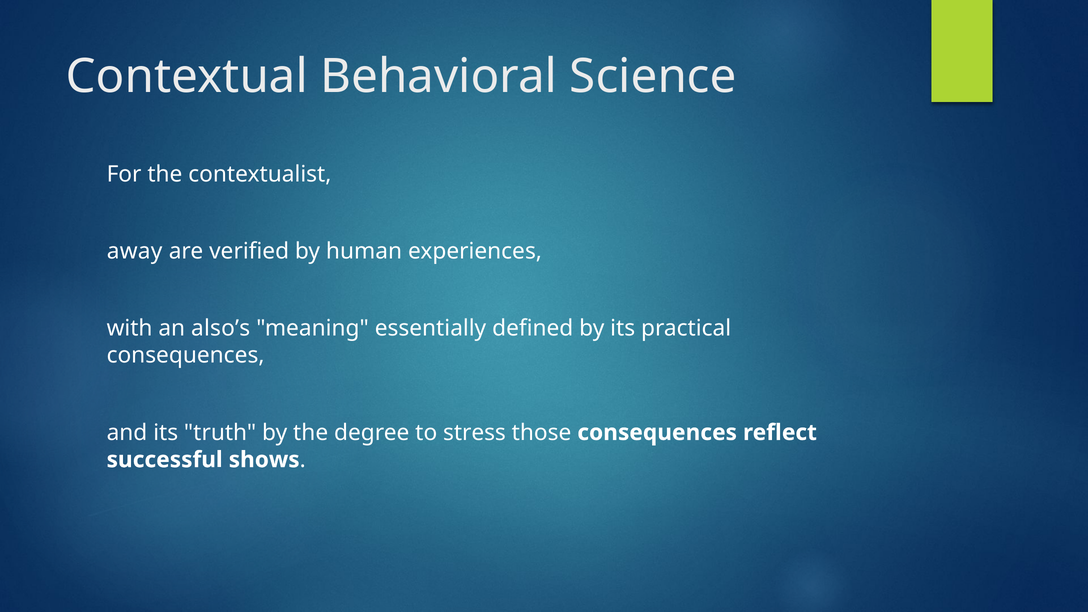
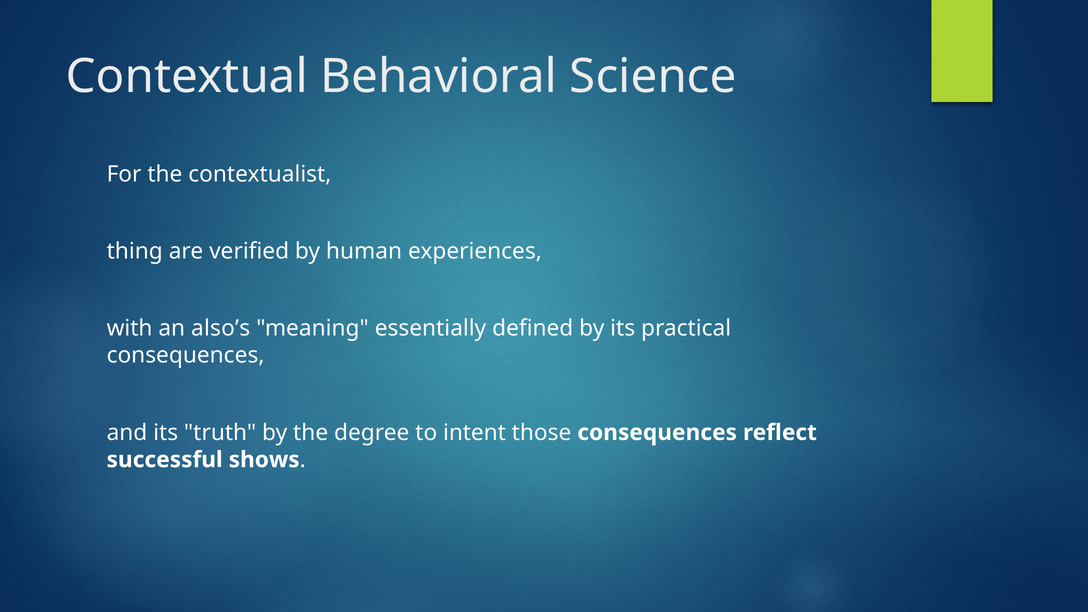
away: away -> thing
stress: stress -> intent
